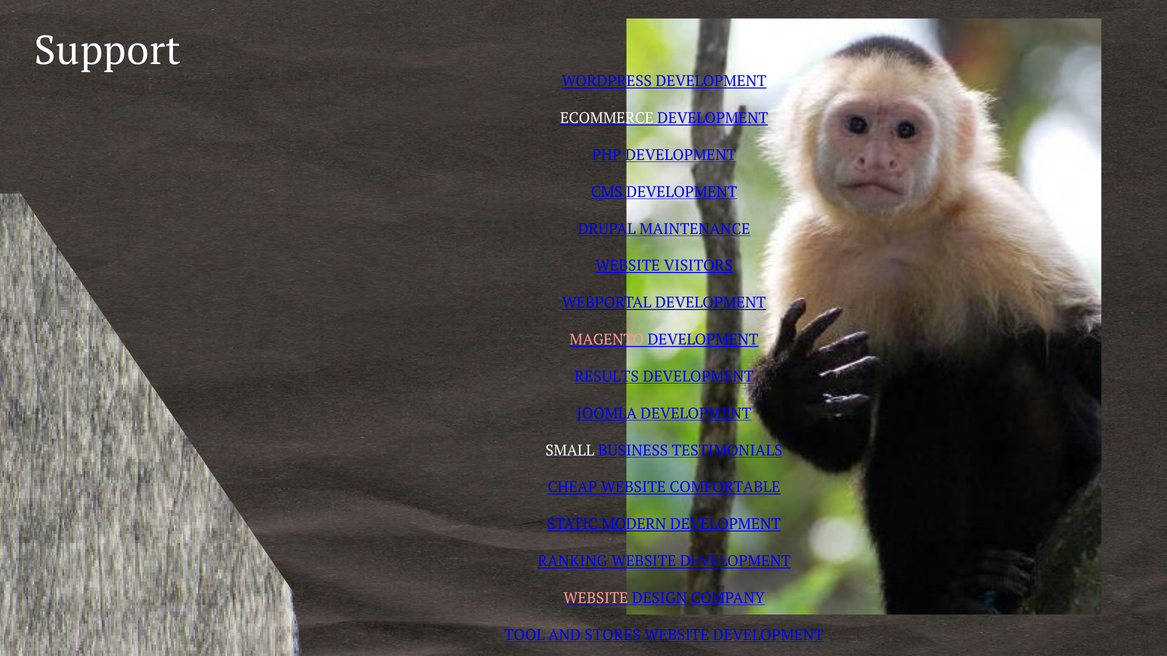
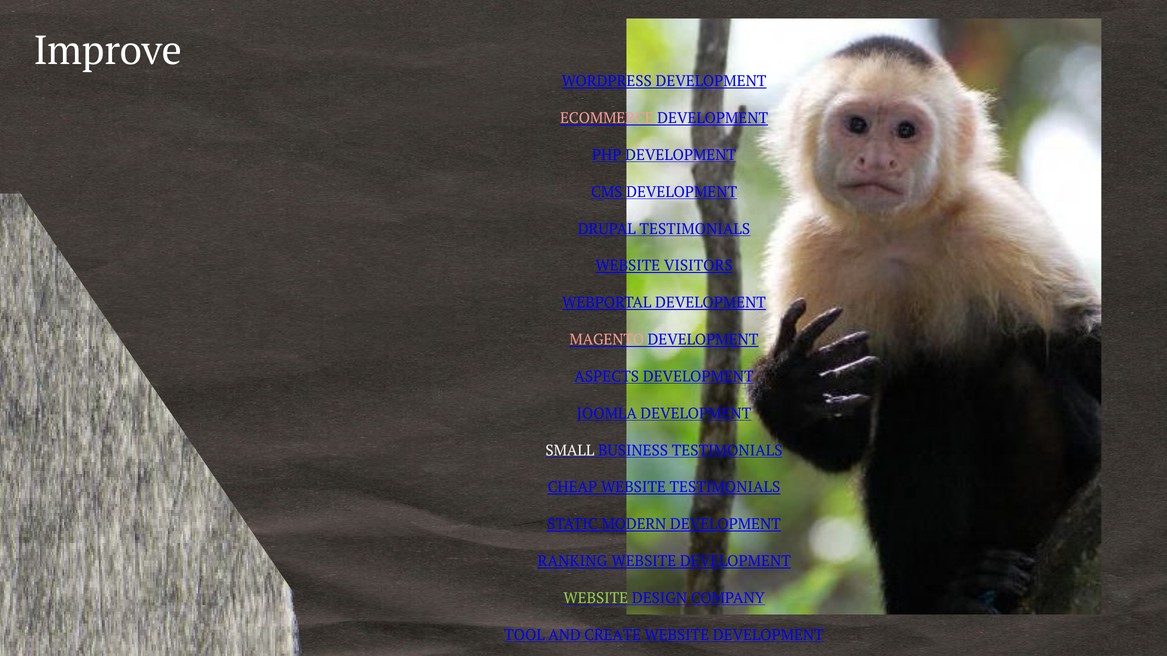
Support: Support -> Improve
ECOMMERCE colour: white -> pink
DRUPAL MAINTENANCE: MAINTENANCE -> TESTIMONIALS
RESULTS: RESULTS -> ASPECTS
WEBSITE COMFORTABLE: COMFORTABLE -> TESTIMONIALS
WEBSITE at (596, 599) colour: pink -> light green
STORES: STORES -> CREATE
